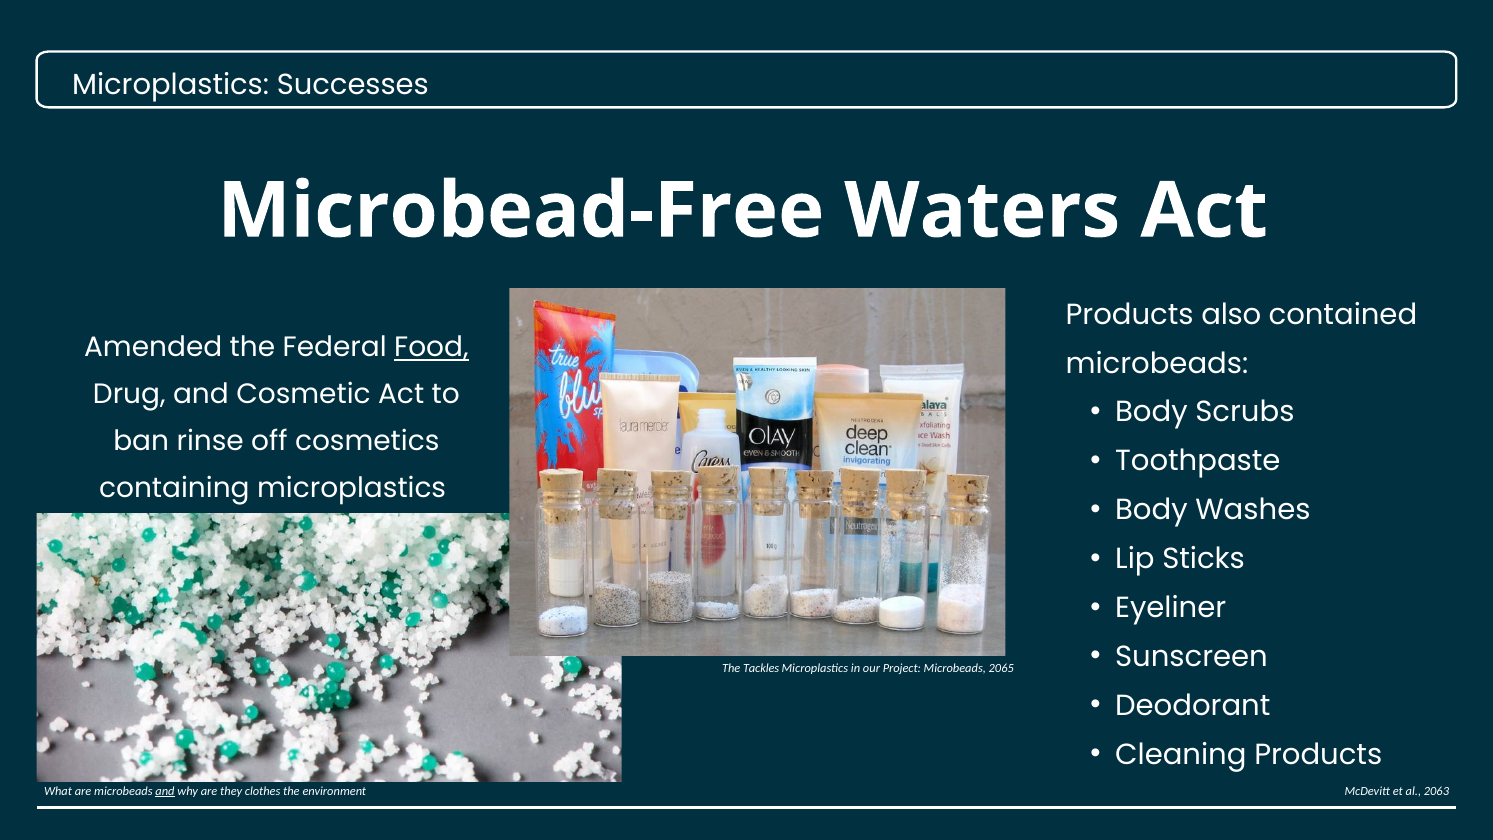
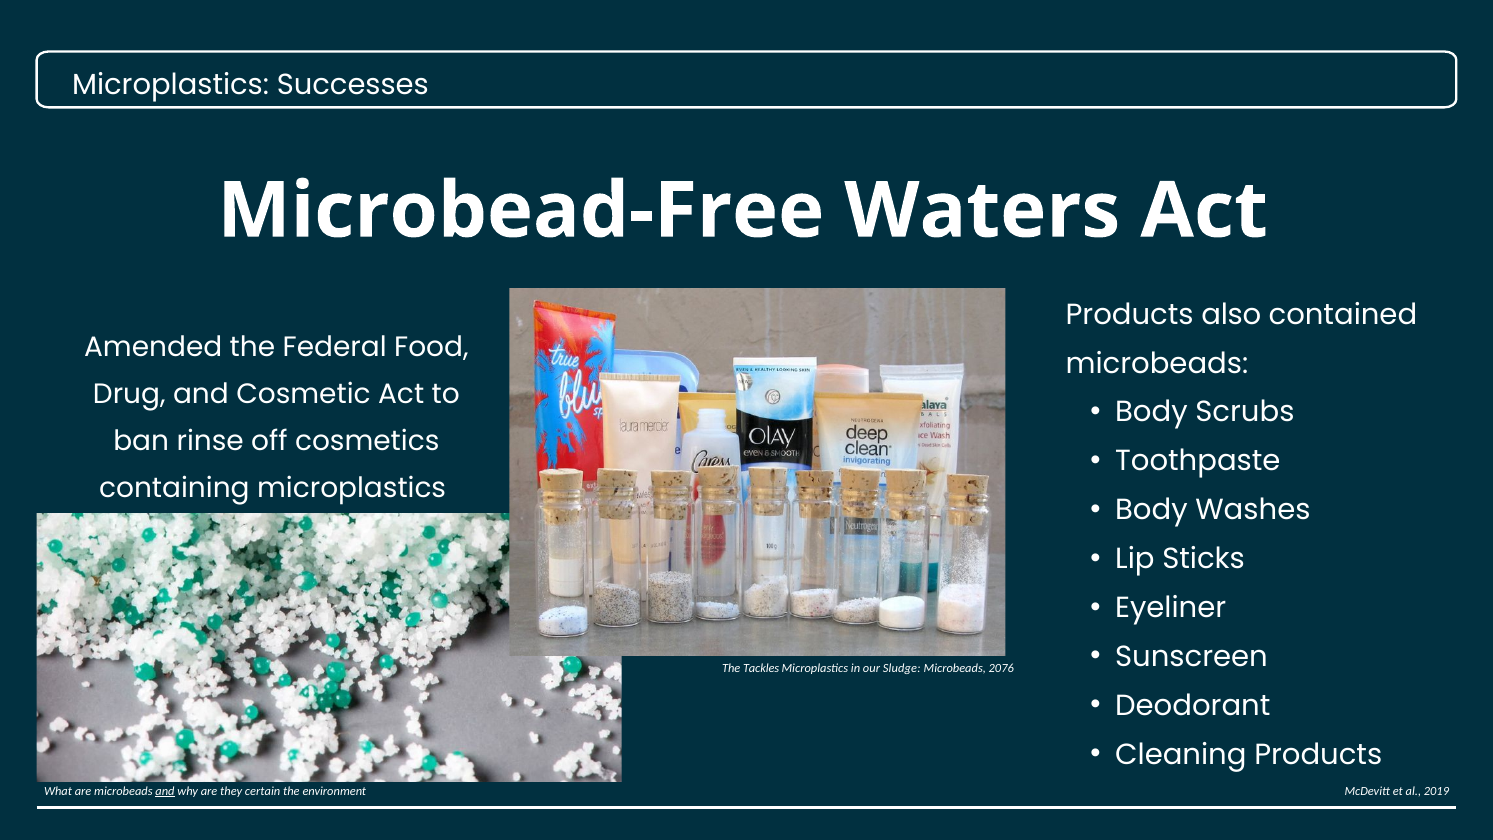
Food underline: present -> none
Project: Project -> Sludge
2065: 2065 -> 2076
clothes: clothes -> certain
2063: 2063 -> 2019
